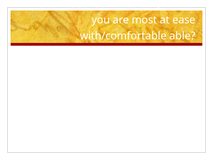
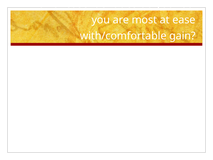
able: able -> gain
